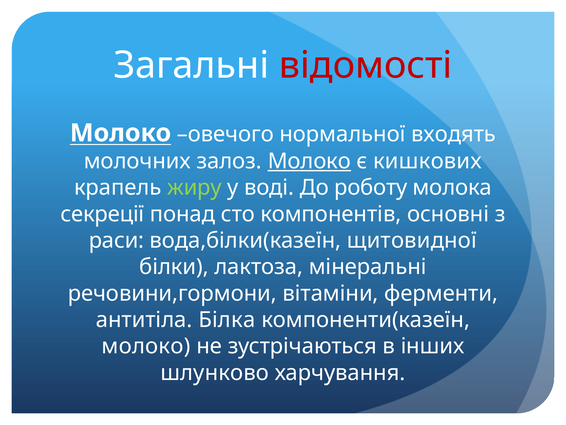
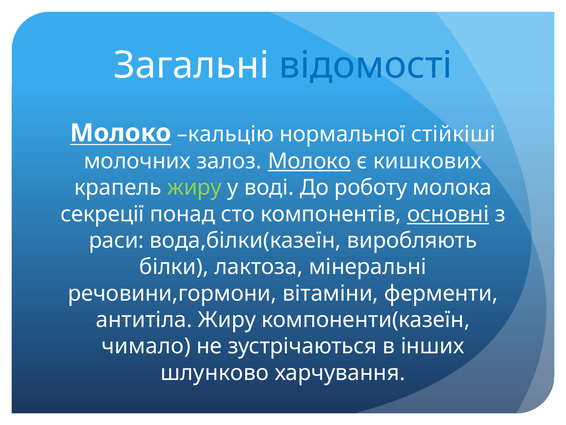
відомості colour: red -> blue
овечого: овечого -> кальцію
входять: входять -> стійкіші
основні underline: none -> present
щитовидної: щитовидної -> виробляють
антитіла Білка: Білка -> Жиру
молоко at (146, 346): молоко -> чимало
